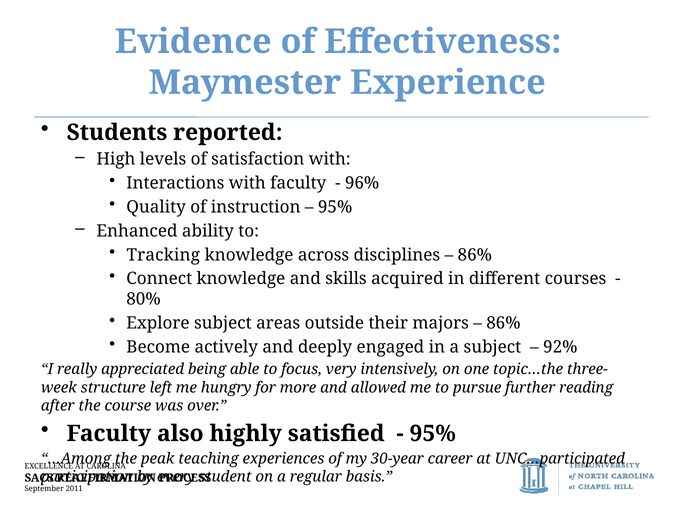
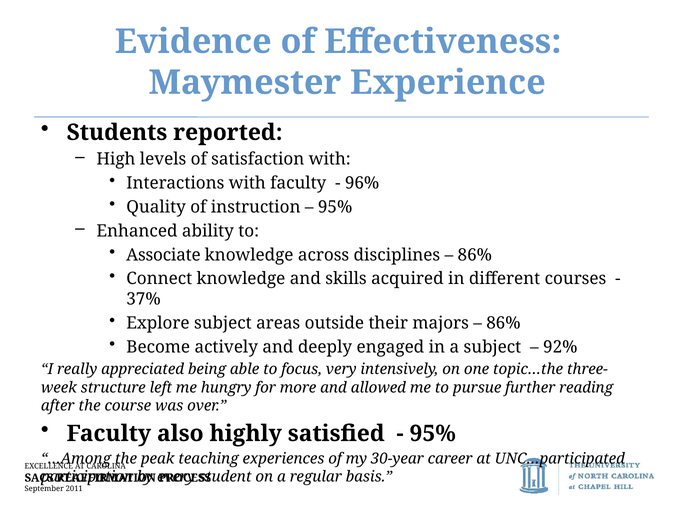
Tracking: Tracking -> Associate
80%: 80% -> 37%
